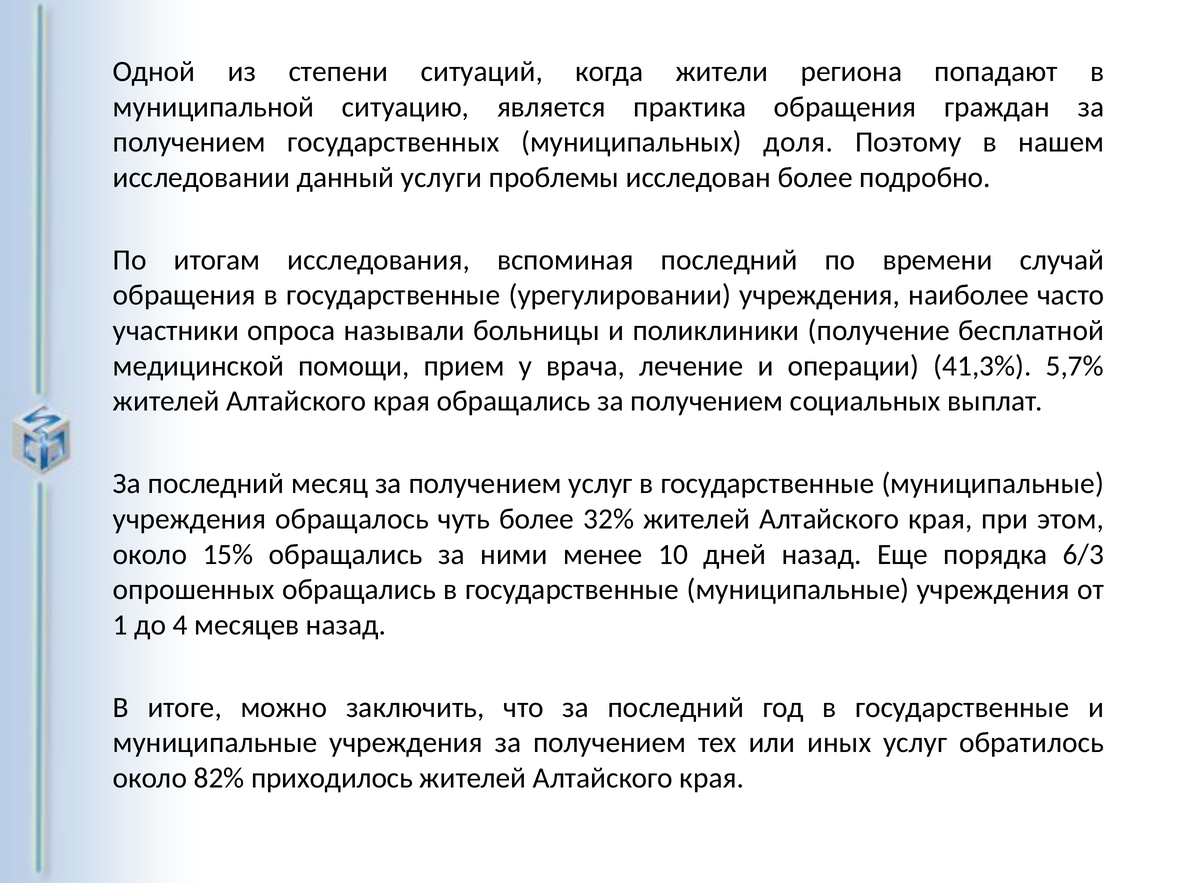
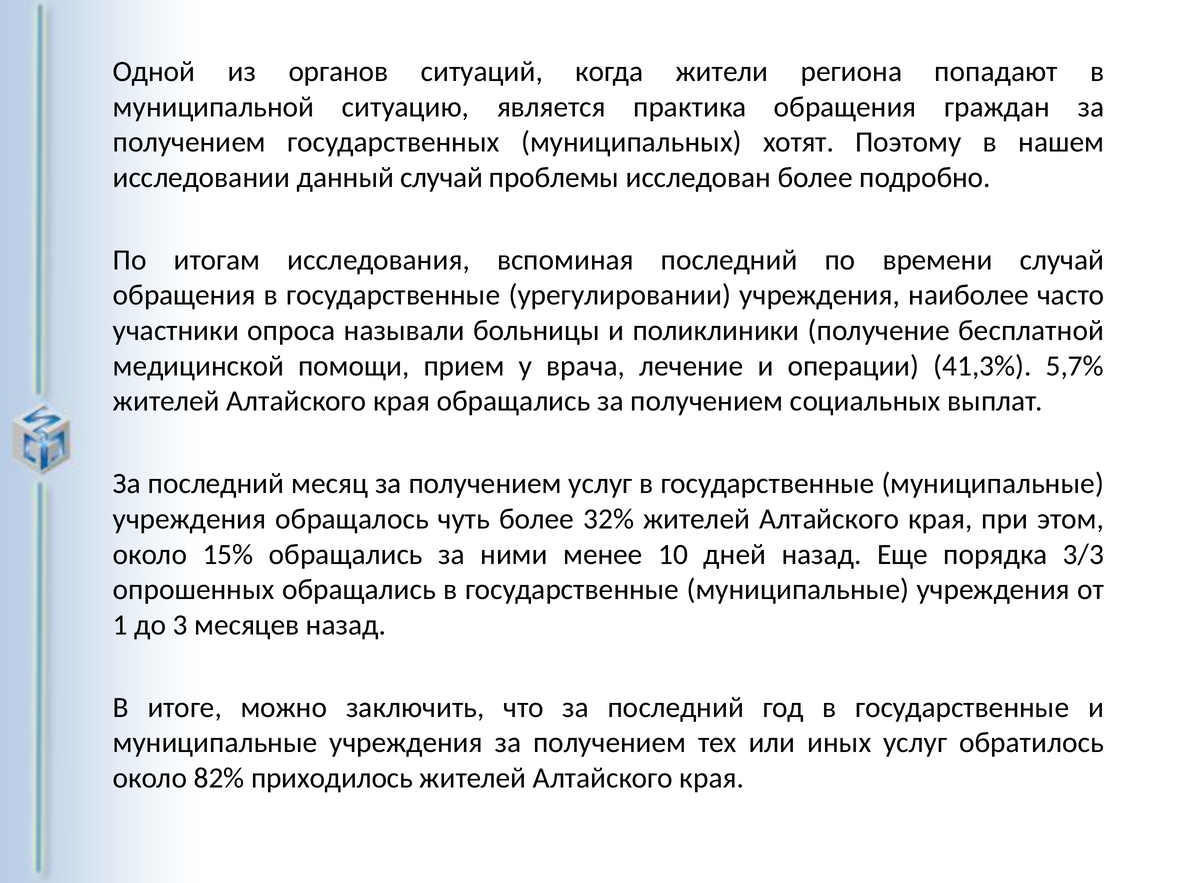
степени: степени -> органов
доля: доля -> хотят
данный услуги: услуги -> случай
6/3: 6/3 -> 3/3
4: 4 -> 3
